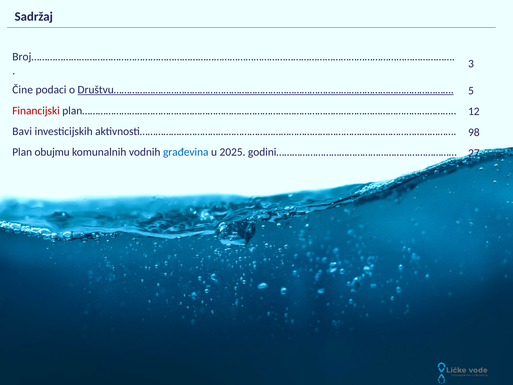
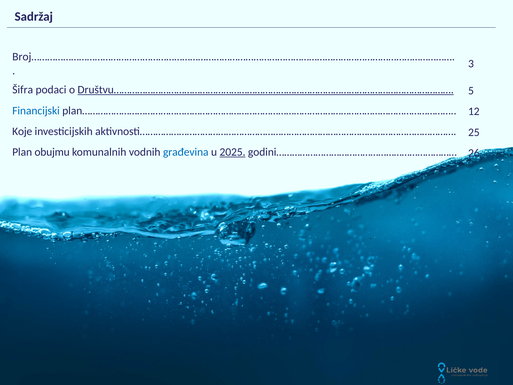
Čine: Čine -> Šifra
Financijski colour: red -> blue
Bavi: Bavi -> Koje
98: 98 -> 25
2025 underline: none -> present
27: 27 -> 26
